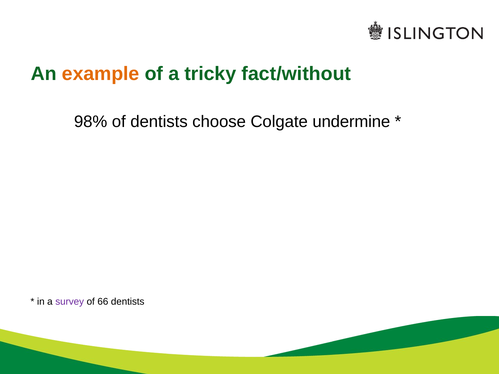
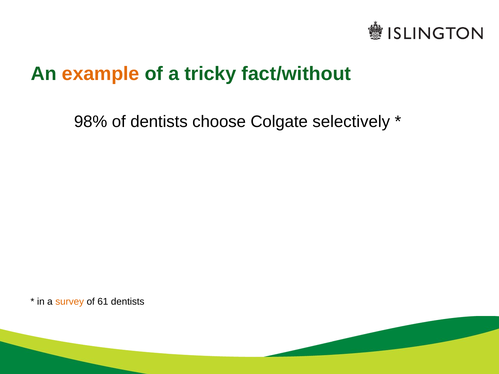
undermine: undermine -> selectively
survey colour: purple -> orange
66: 66 -> 61
